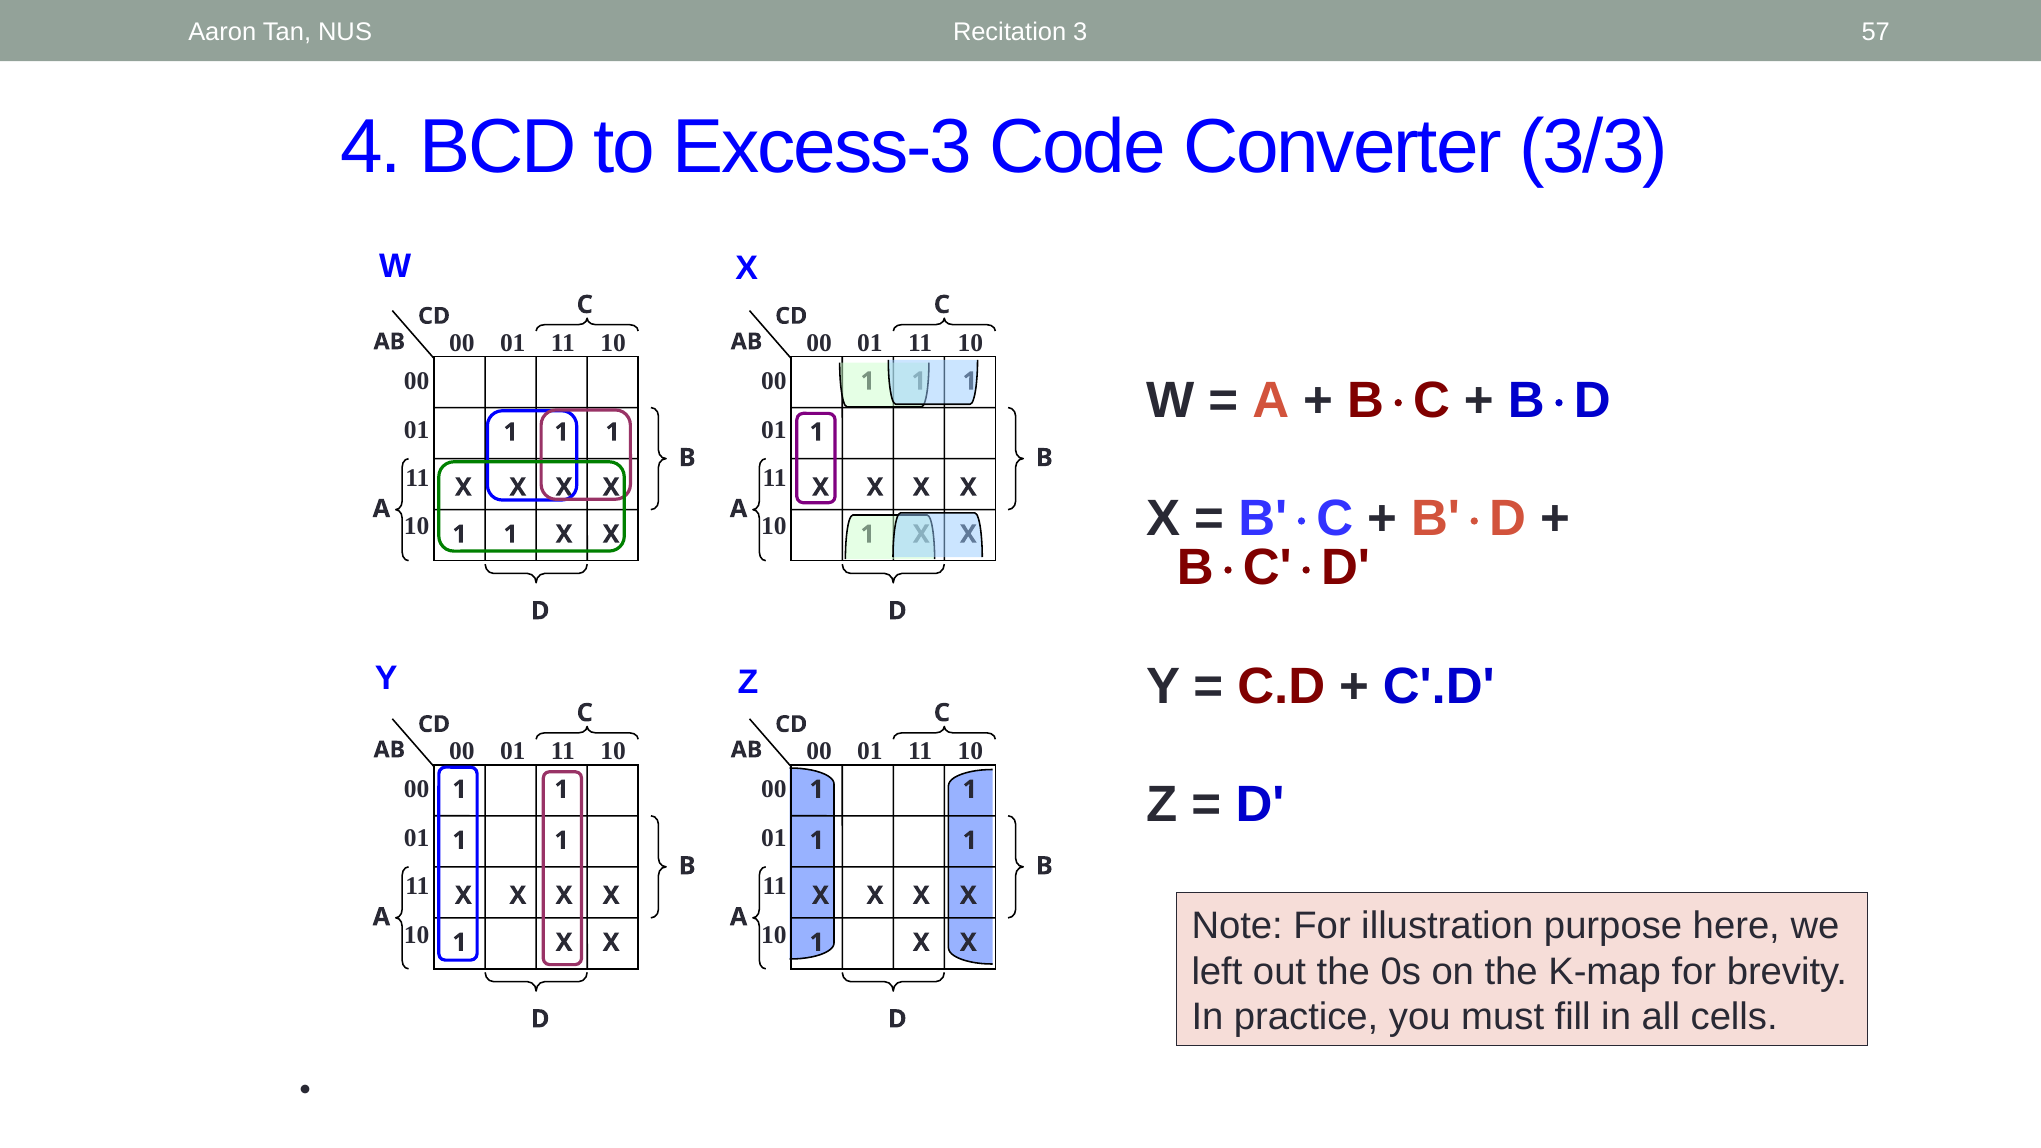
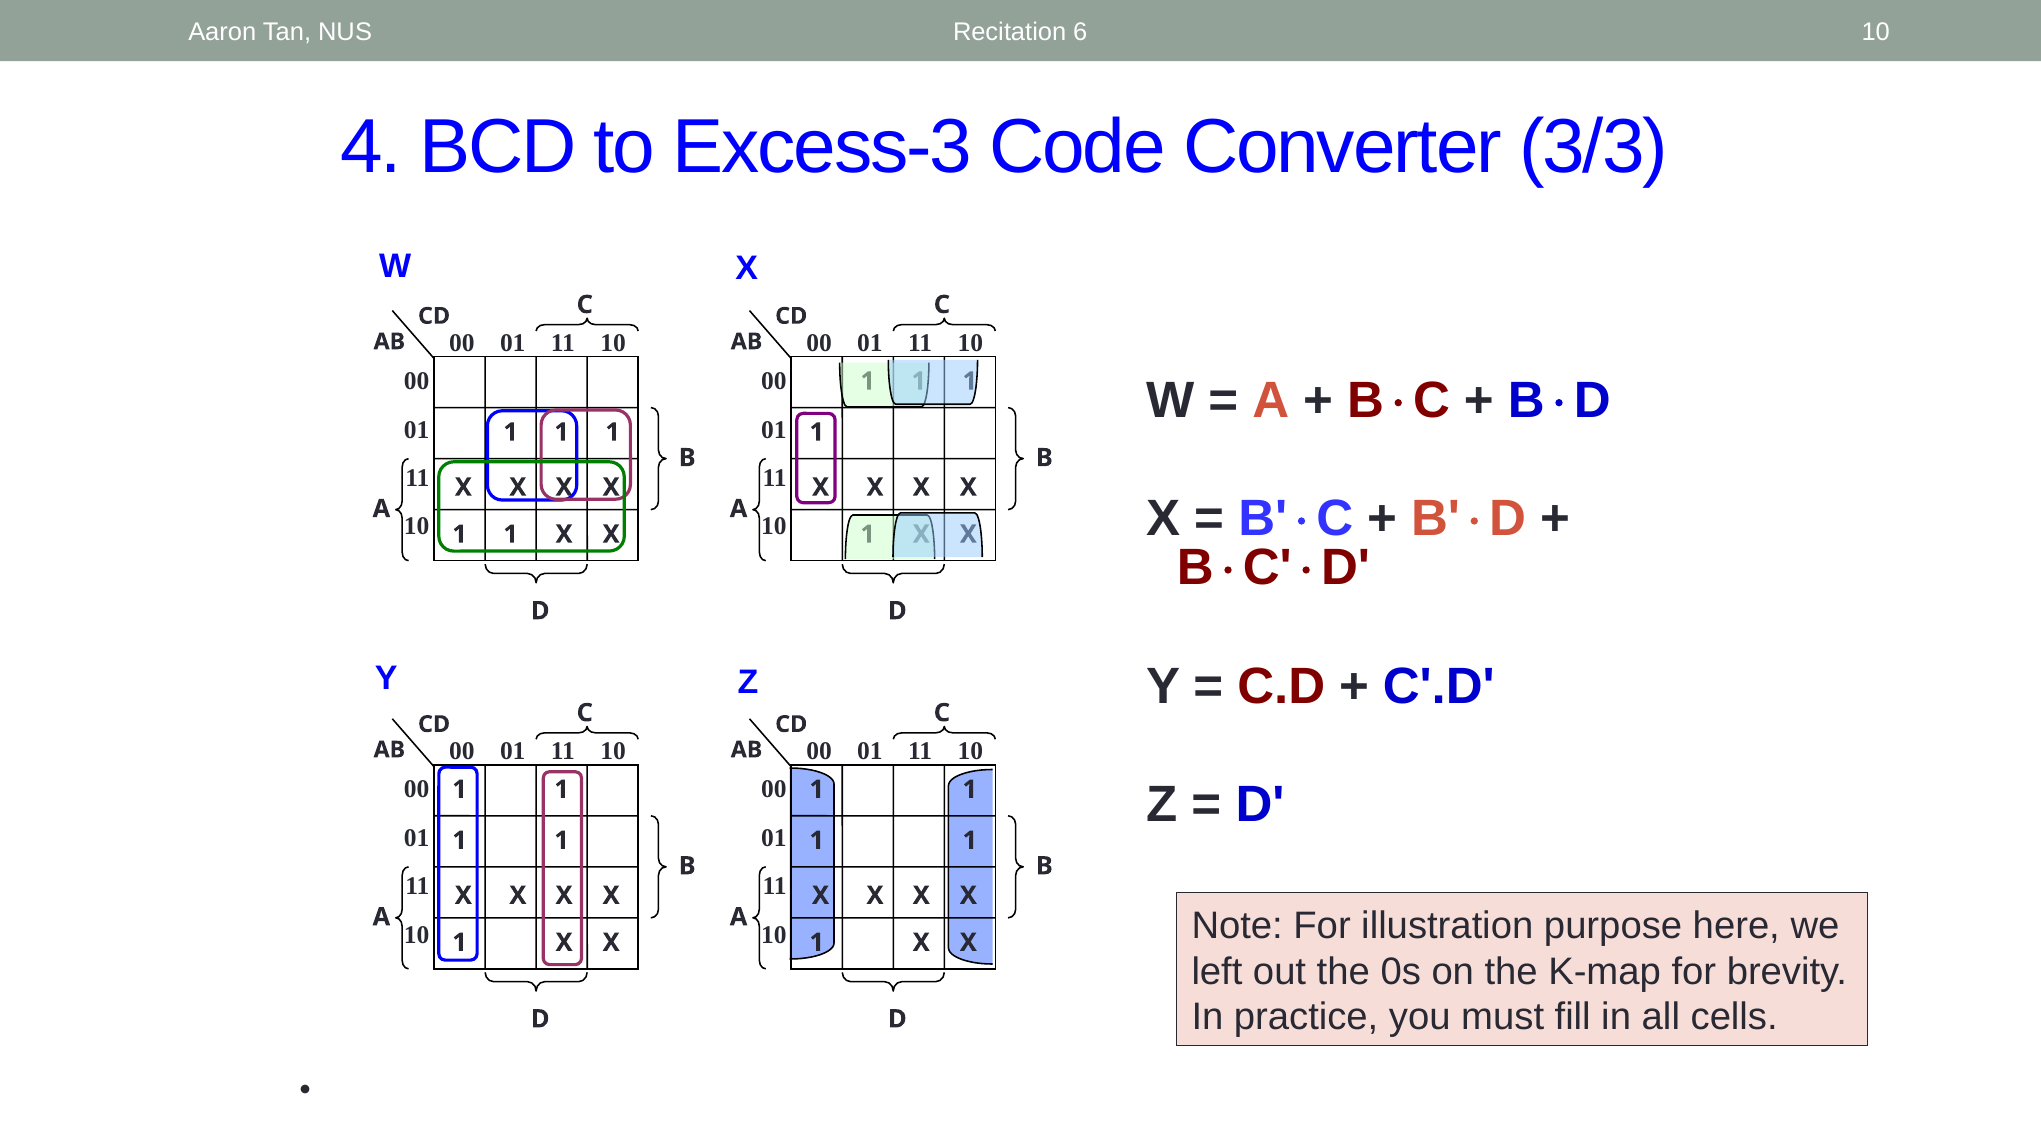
3: 3 -> 6
NUS 57: 57 -> 10
